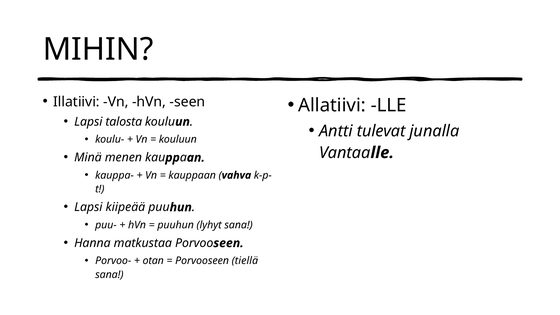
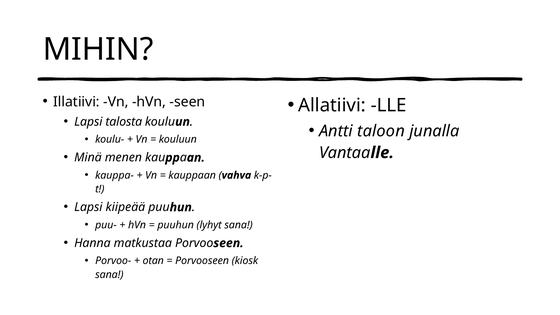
tulevat: tulevat -> taloon
tiellä: tiellä -> kiosk
